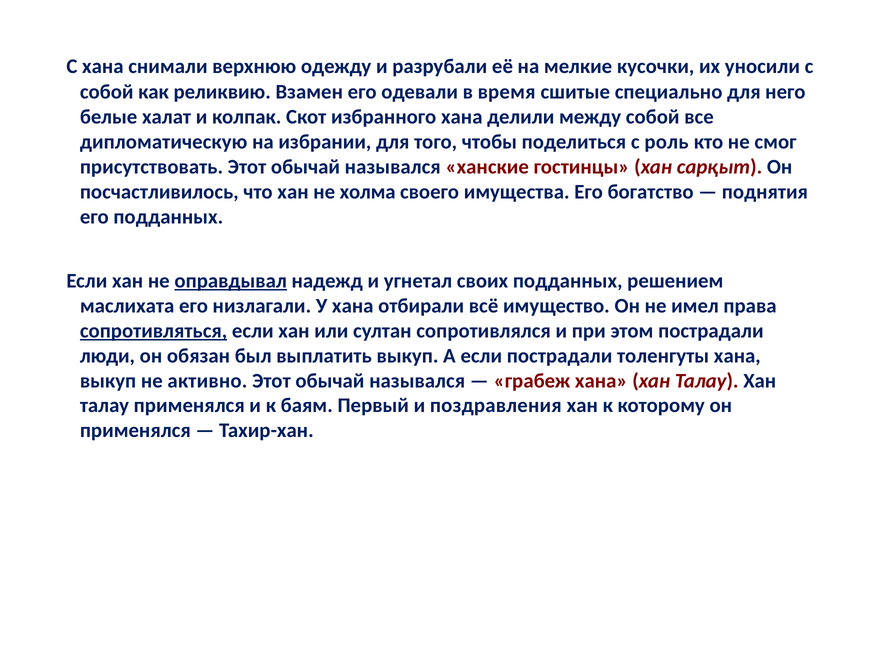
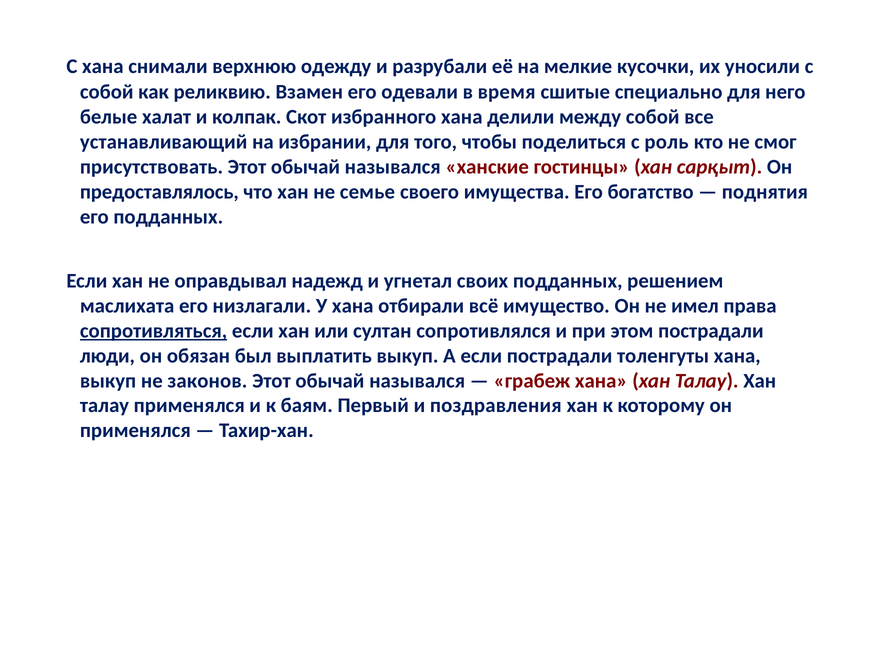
дипломатическую: дипломатическую -> устанавливающий
посчастливилось: посчастливилось -> предоставлялось
холма: холма -> семье
оправдывал underline: present -> none
активно: активно -> законов
